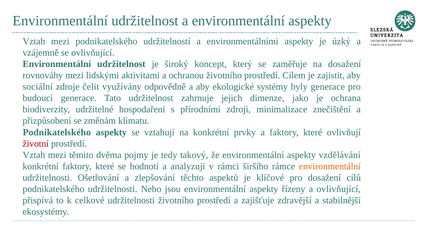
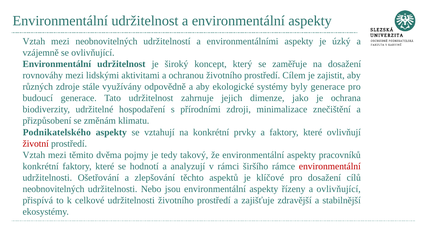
mezi podnikatelského: podnikatelského -> neobnovitelných
sociální: sociální -> různých
čelit: čelit -> stále
vzdělávání: vzdělávání -> pracovníků
environmentální at (330, 166) colour: orange -> red
podnikatelského at (53, 189): podnikatelského -> neobnovitelných
